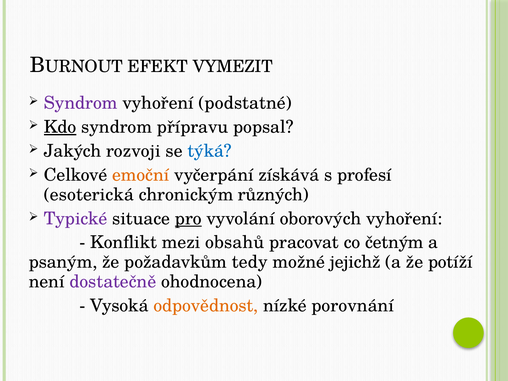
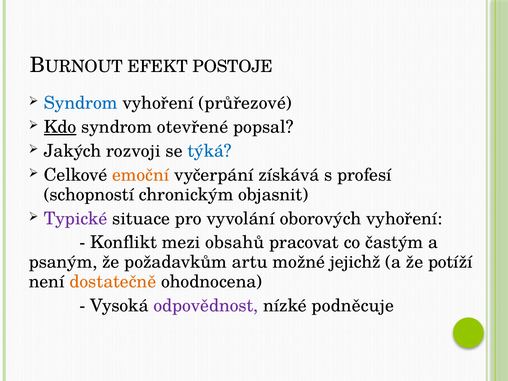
VYMEZIT: VYMEZIT -> POSTOJE
Syndrom at (81, 103) colour: purple -> blue
podstatné: podstatné -> průřezové
přípravu: přípravu -> otevřené
esoterická: esoterická -> schopností
různých: různých -> objasnit
pro underline: present -> none
četným: četným -> častým
tedy: tedy -> artu
dostatečně colour: purple -> orange
odpovědnost colour: orange -> purple
porovnání: porovnání -> podněcuje
